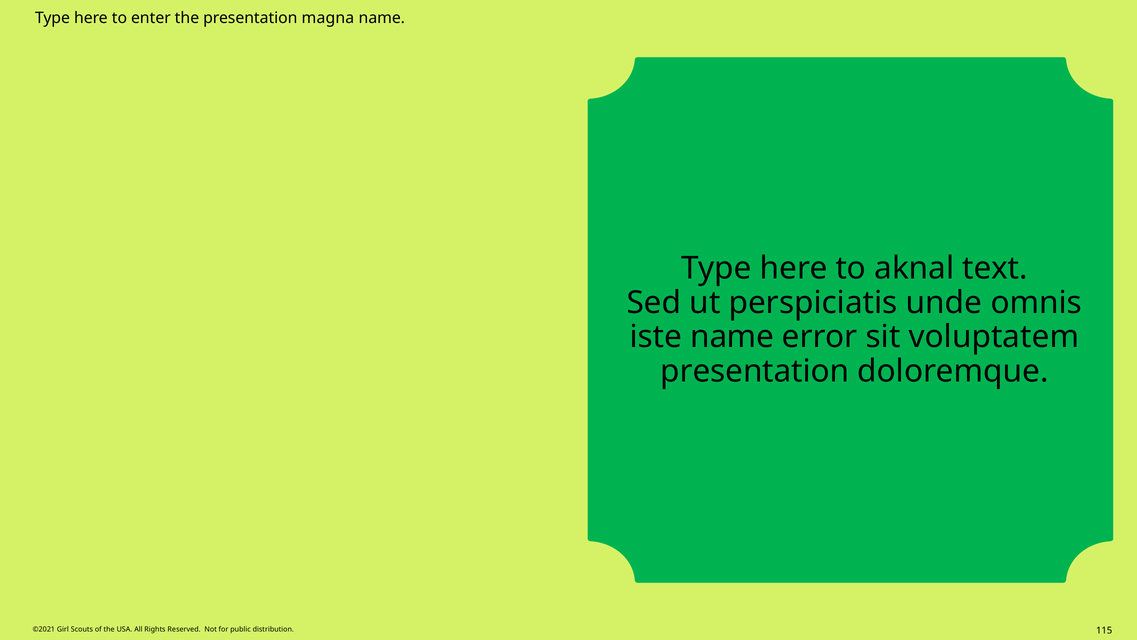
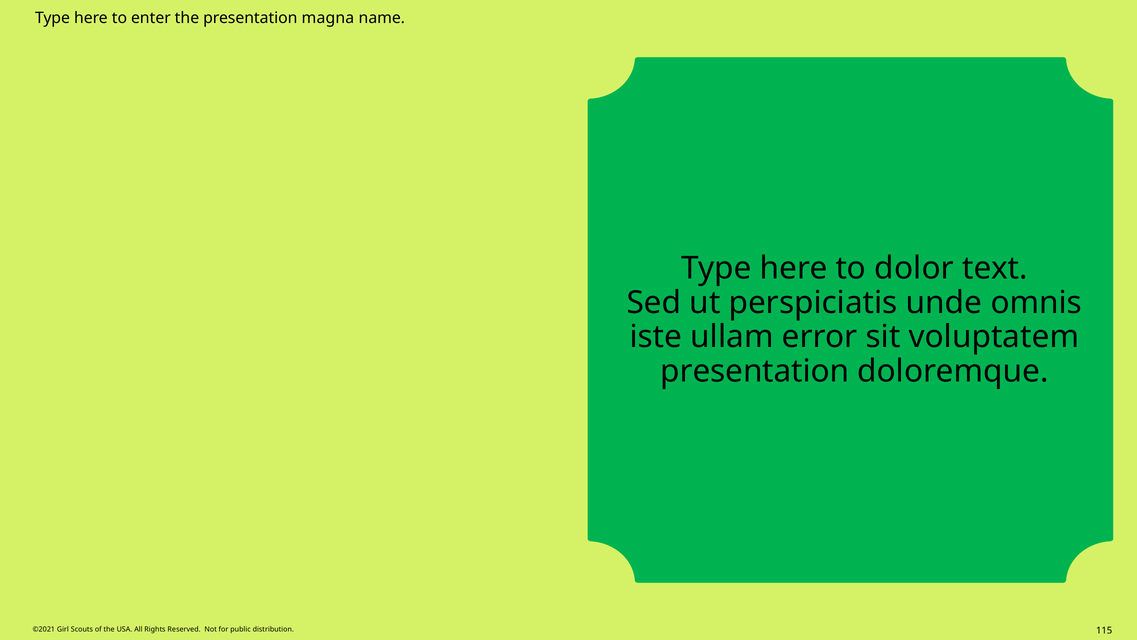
aknal: aknal -> dolor
iste name: name -> ullam
